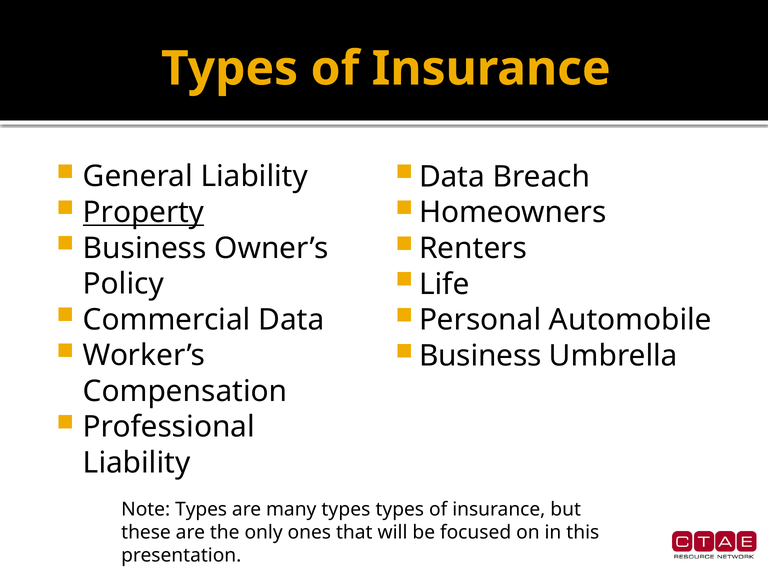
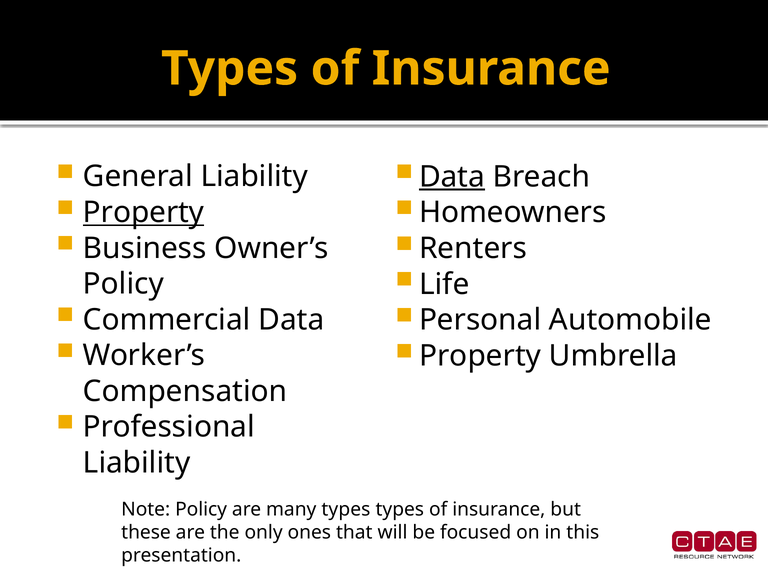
Data at (452, 177) underline: none -> present
Business at (480, 356): Business -> Property
Note Types: Types -> Policy
